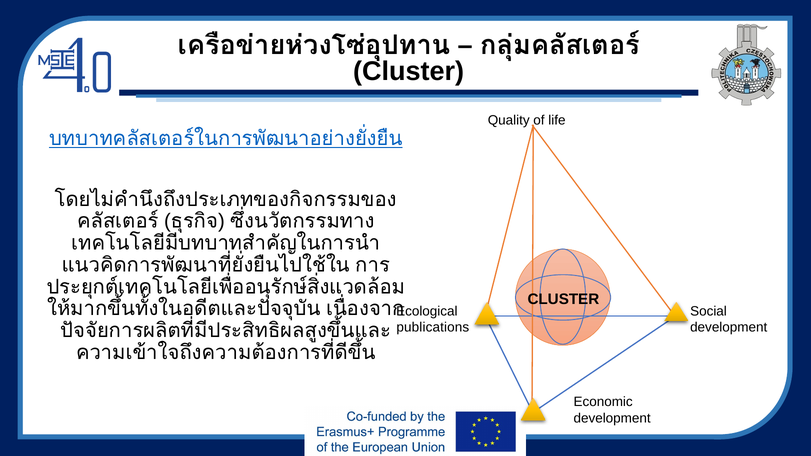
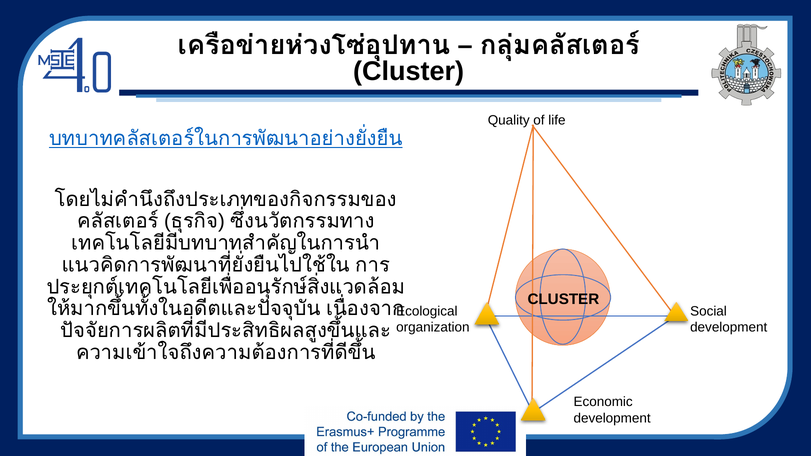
publications: publications -> organization
